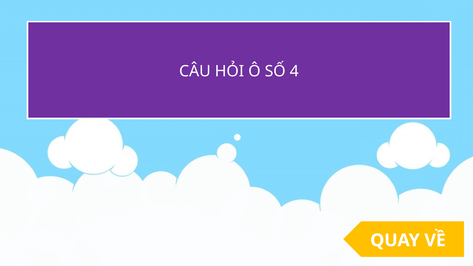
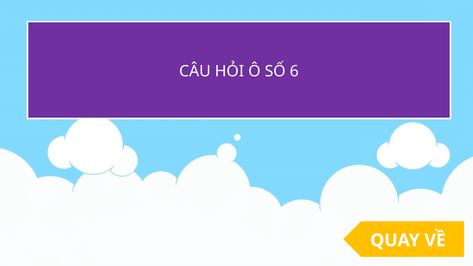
4: 4 -> 6
